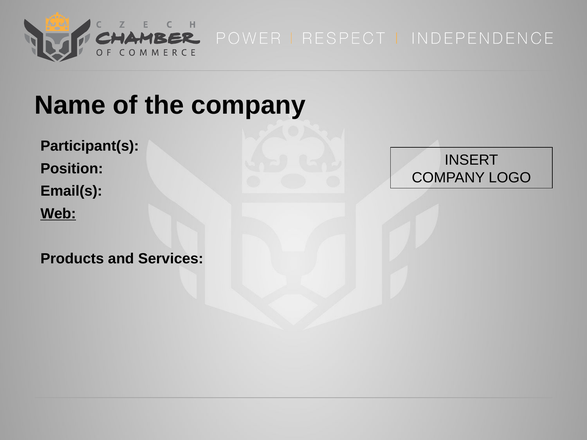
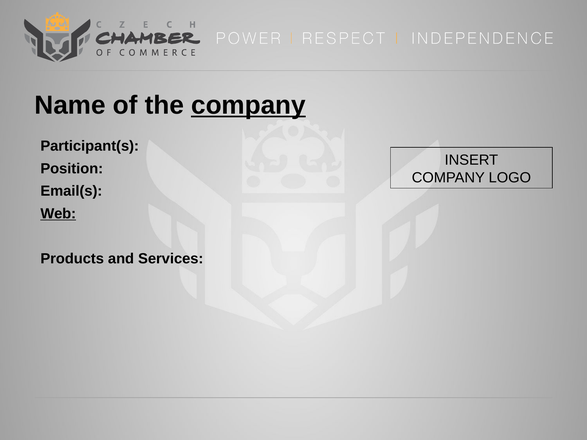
company at (248, 105) underline: none -> present
